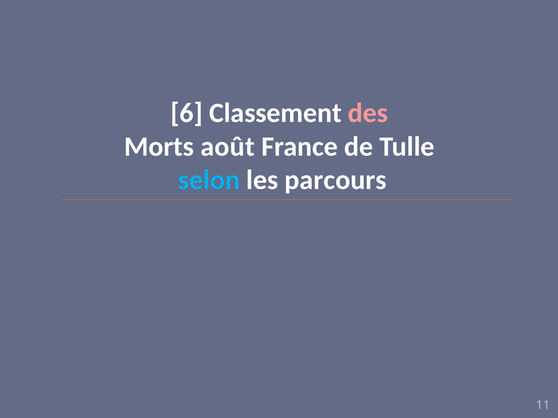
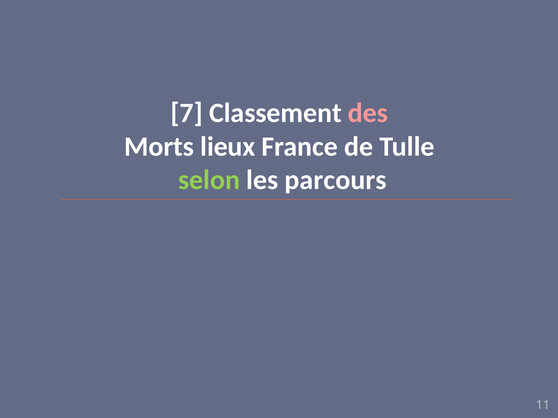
6: 6 -> 7
août: août -> lieux
selon colour: light blue -> light green
